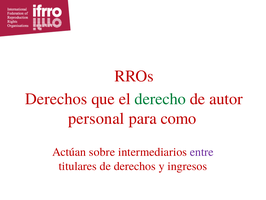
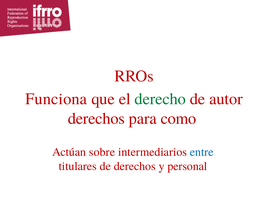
Derechos at (56, 99): Derechos -> Funciona
personal at (96, 118): personal -> derechos
entre colour: purple -> blue
ingresos: ingresos -> personal
